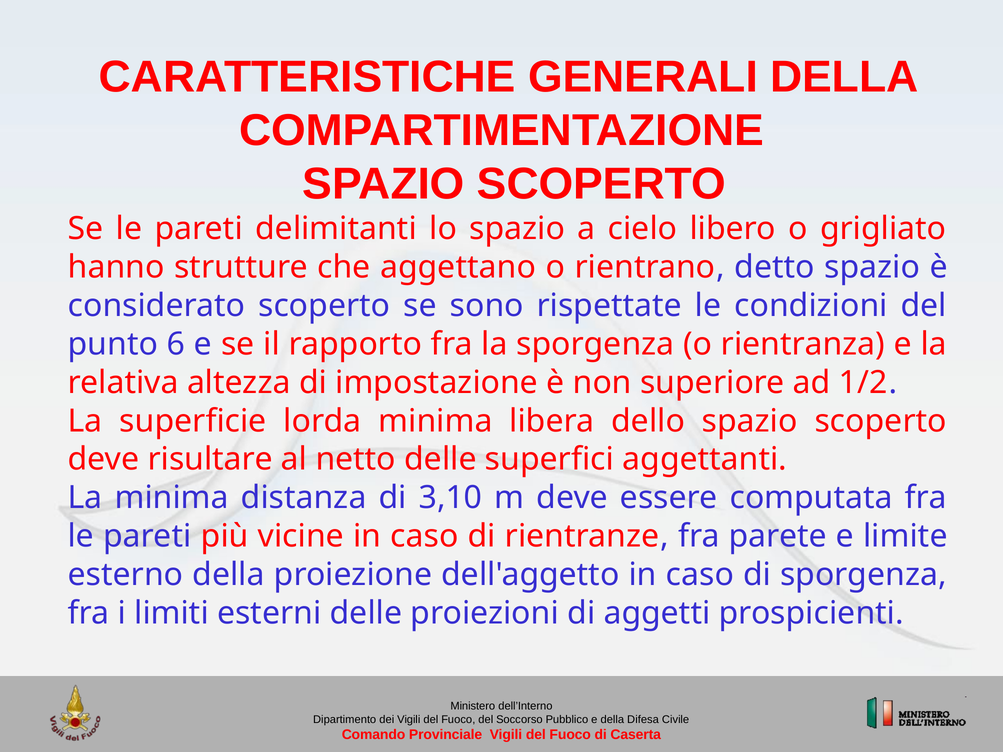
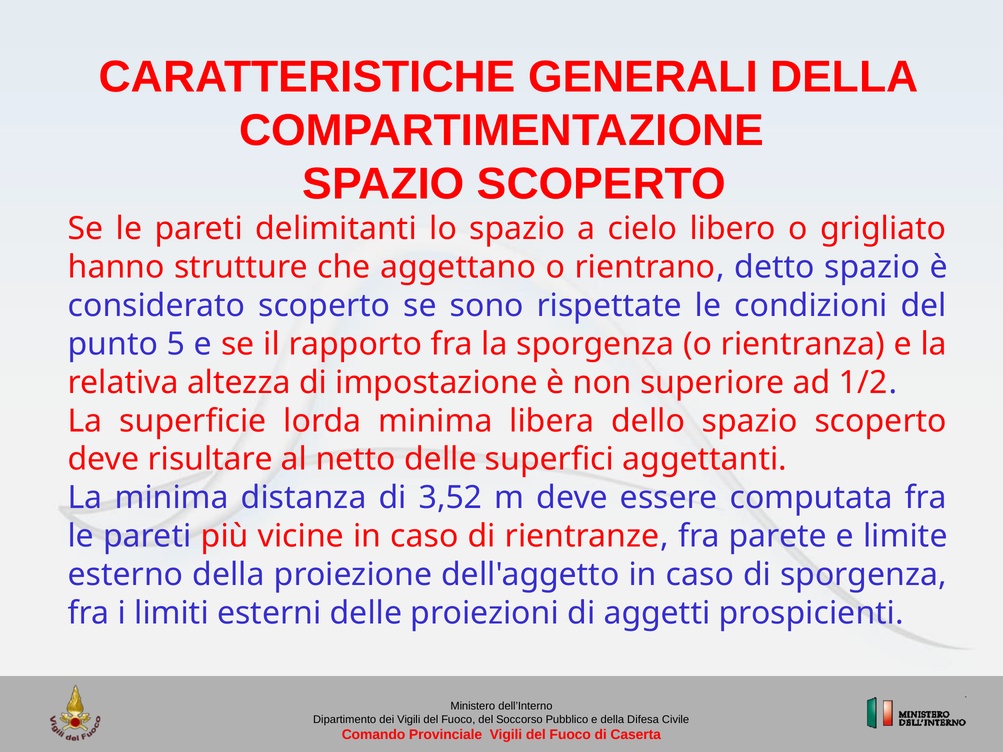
6: 6 -> 5
3,10: 3,10 -> 3,52
